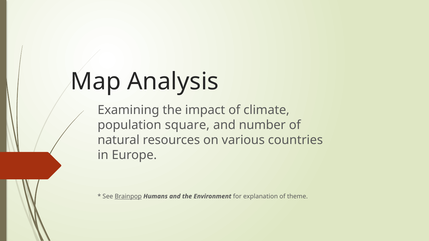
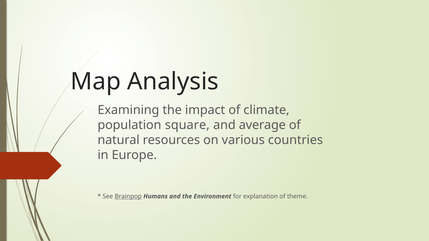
number: number -> average
